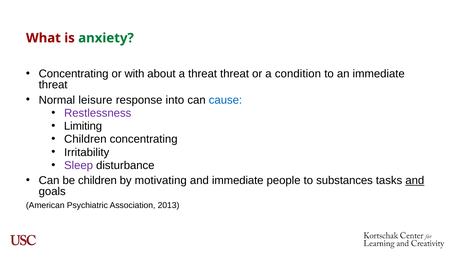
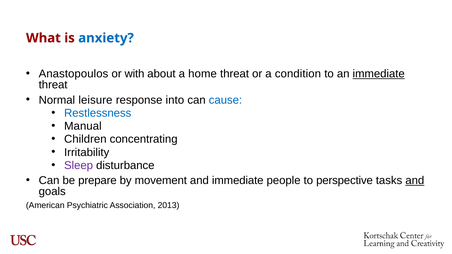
anxiety colour: green -> blue
Concentrating at (74, 74): Concentrating -> Anastopoulos
a threat: threat -> home
immediate at (379, 74) underline: none -> present
Restlessness colour: purple -> blue
Limiting: Limiting -> Manual
be children: children -> prepare
motivating: motivating -> movement
substances: substances -> perspective
